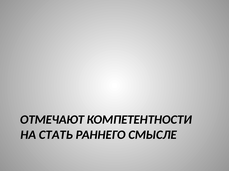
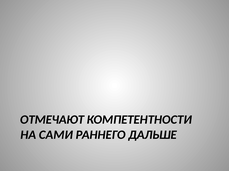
СТАТЬ: СТАТЬ -> САМИ
СМЫСЛЕ: СМЫСЛЕ -> ДАЛЬШЕ
